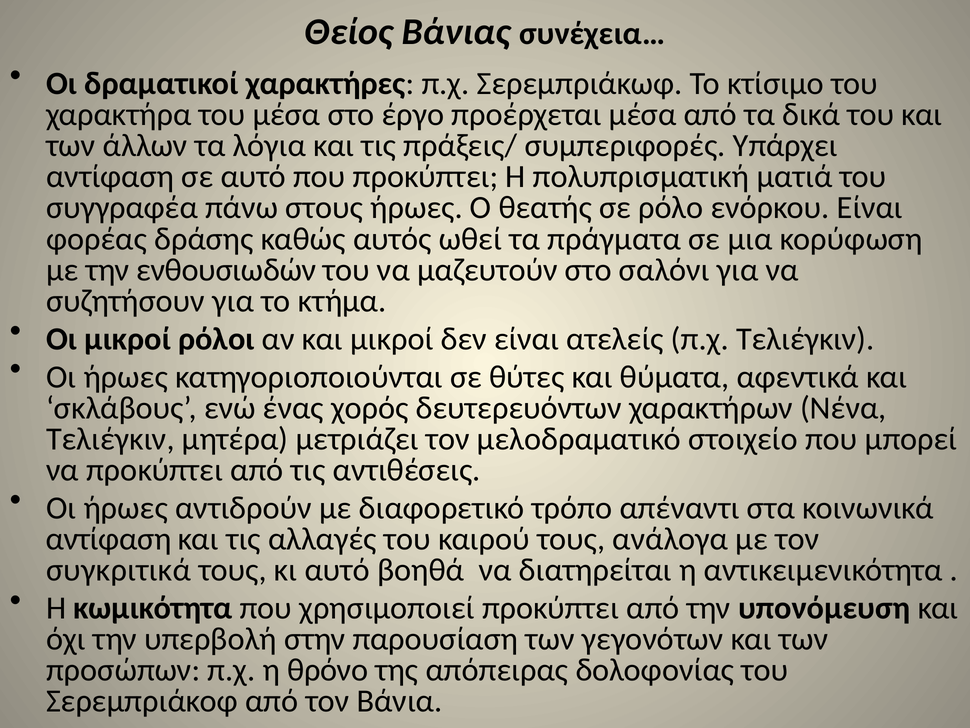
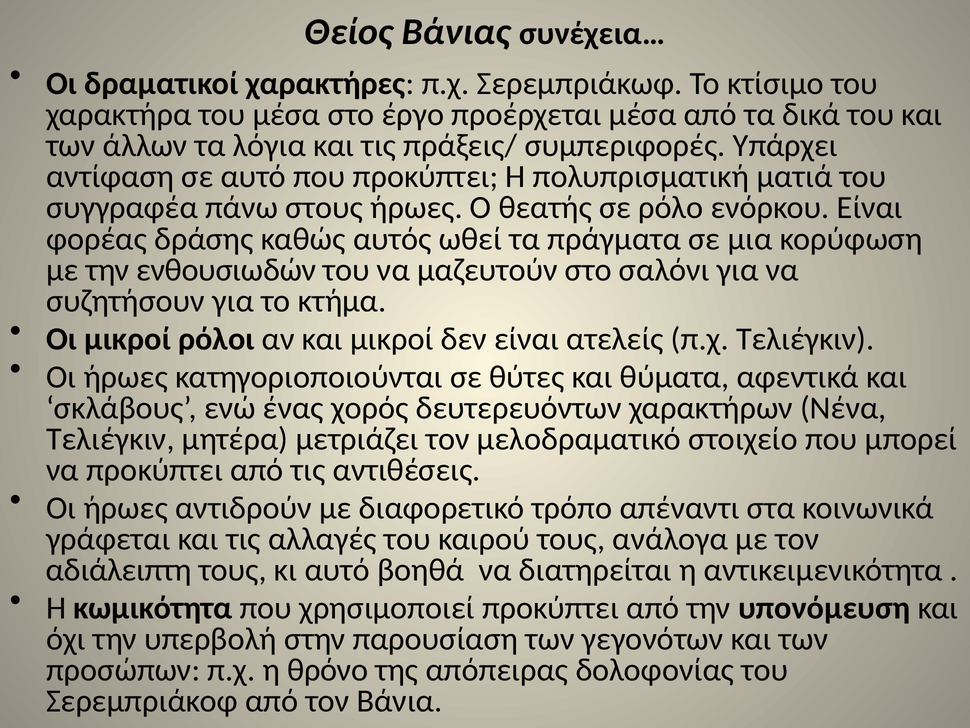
αντίφαση at (109, 539): αντίφαση -> γράφεται
συγκριτικά: συγκριτικά -> αδιάλειπτη
